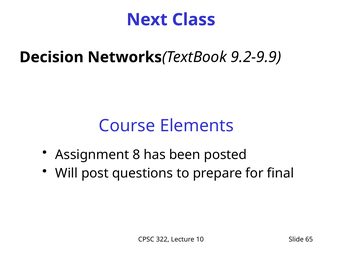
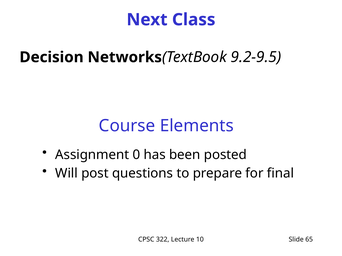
9.2-9.9: 9.2-9.9 -> 9.2-9.5
8: 8 -> 0
